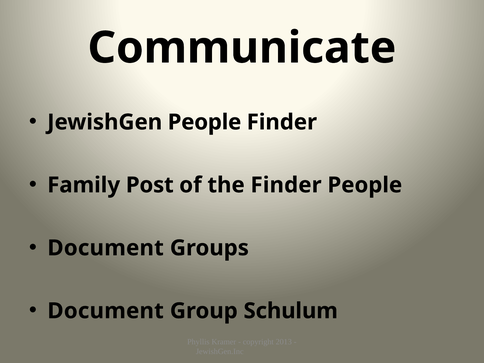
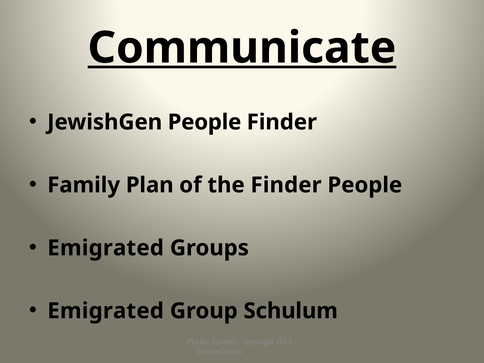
Communicate underline: none -> present
Post: Post -> Plan
Document at (106, 248): Document -> Emigrated
Document at (106, 311): Document -> Emigrated
